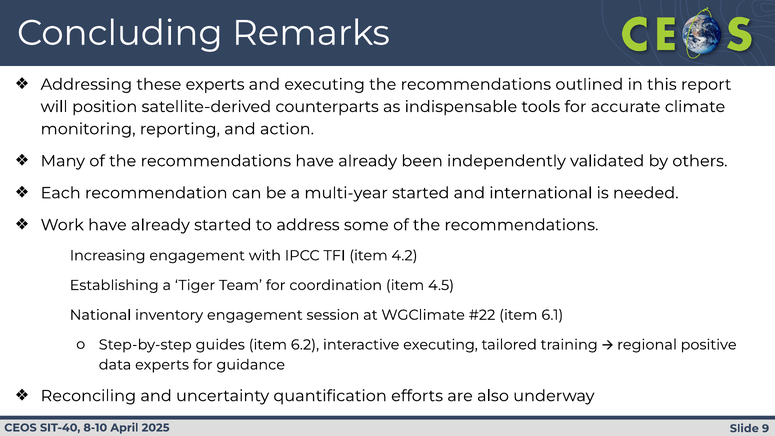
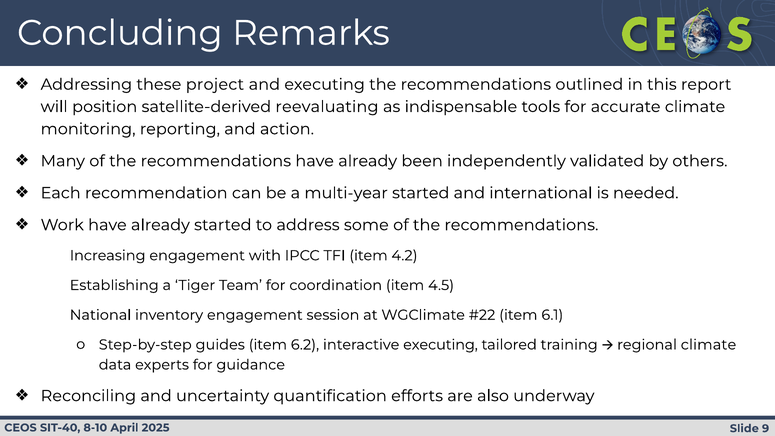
these experts: experts -> project
counterparts: counterparts -> reevaluating
regional positive: positive -> climate
